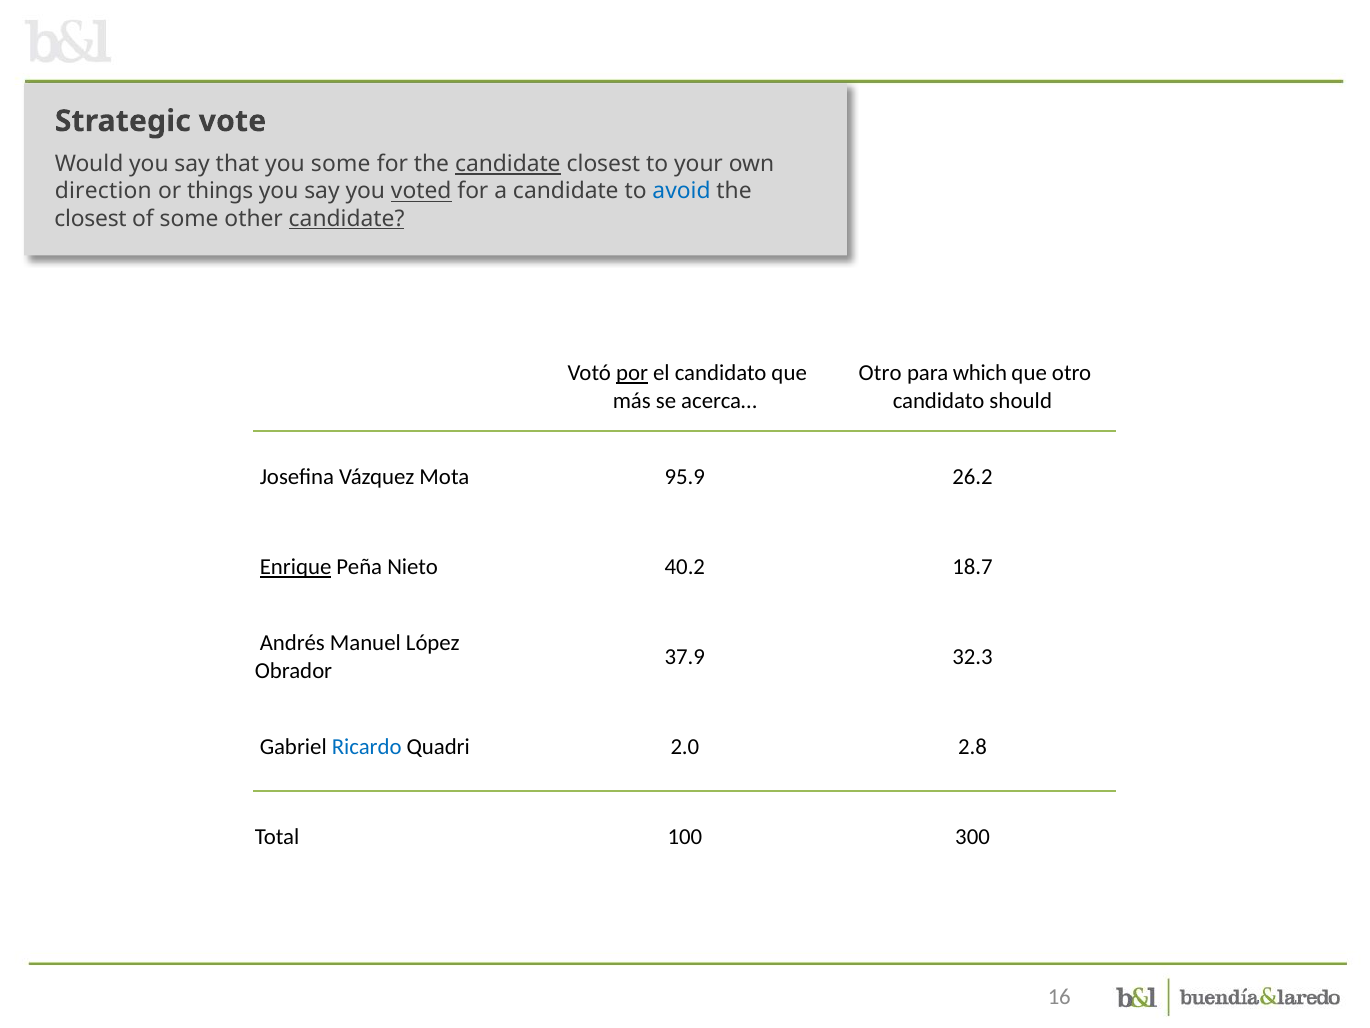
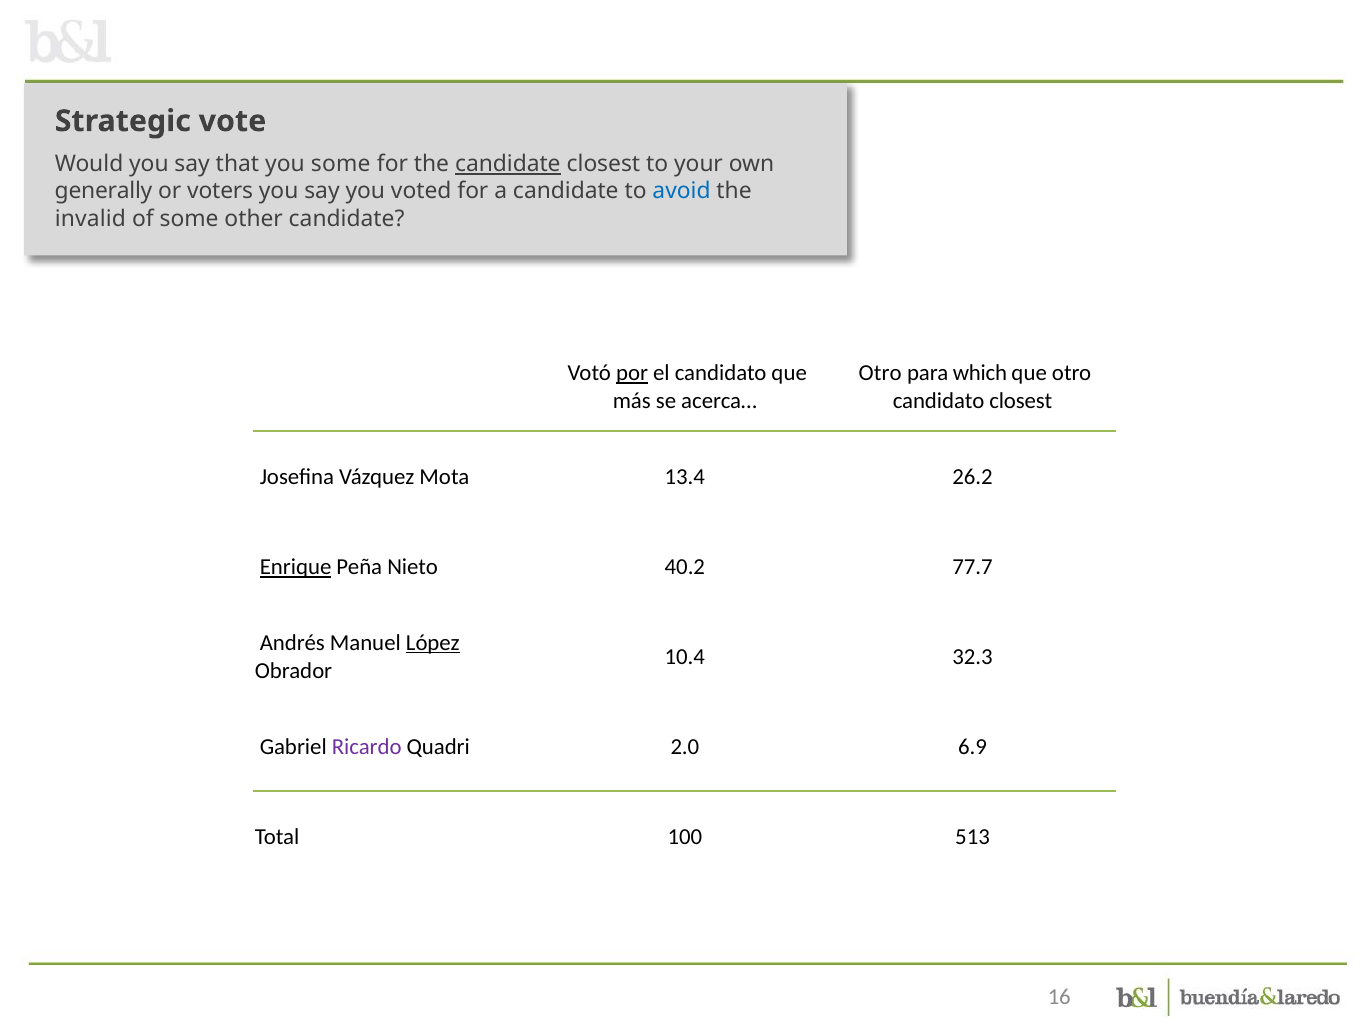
direction: direction -> generally
things: things -> voters
voted underline: present -> none
closest at (91, 219): closest -> invalid
candidate at (347, 219) underline: present -> none
candidato should: should -> closest
95.9: 95.9 -> 13.4
18.7: 18.7 -> 77.7
López underline: none -> present
37.9: 37.9 -> 10.4
Ricardo colour: blue -> purple
2.8: 2.8 -> 6.9
300: 300 -> 513
